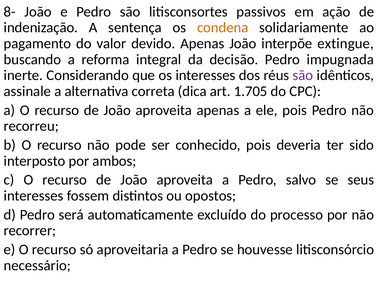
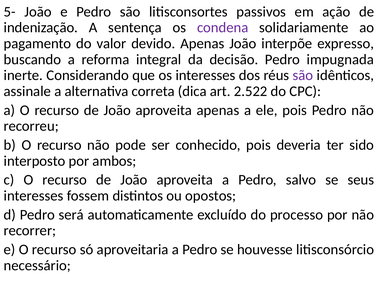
8-: 8- -> 5-
condena colour: orange -> purple
extingue: extingue -> expresso
1.705: 1.705 -> 2.522
